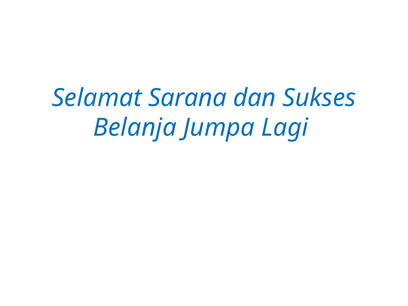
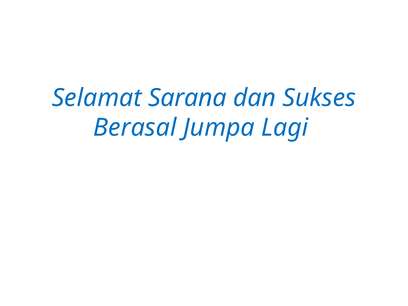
Belanja: Belanja -> Berasal
